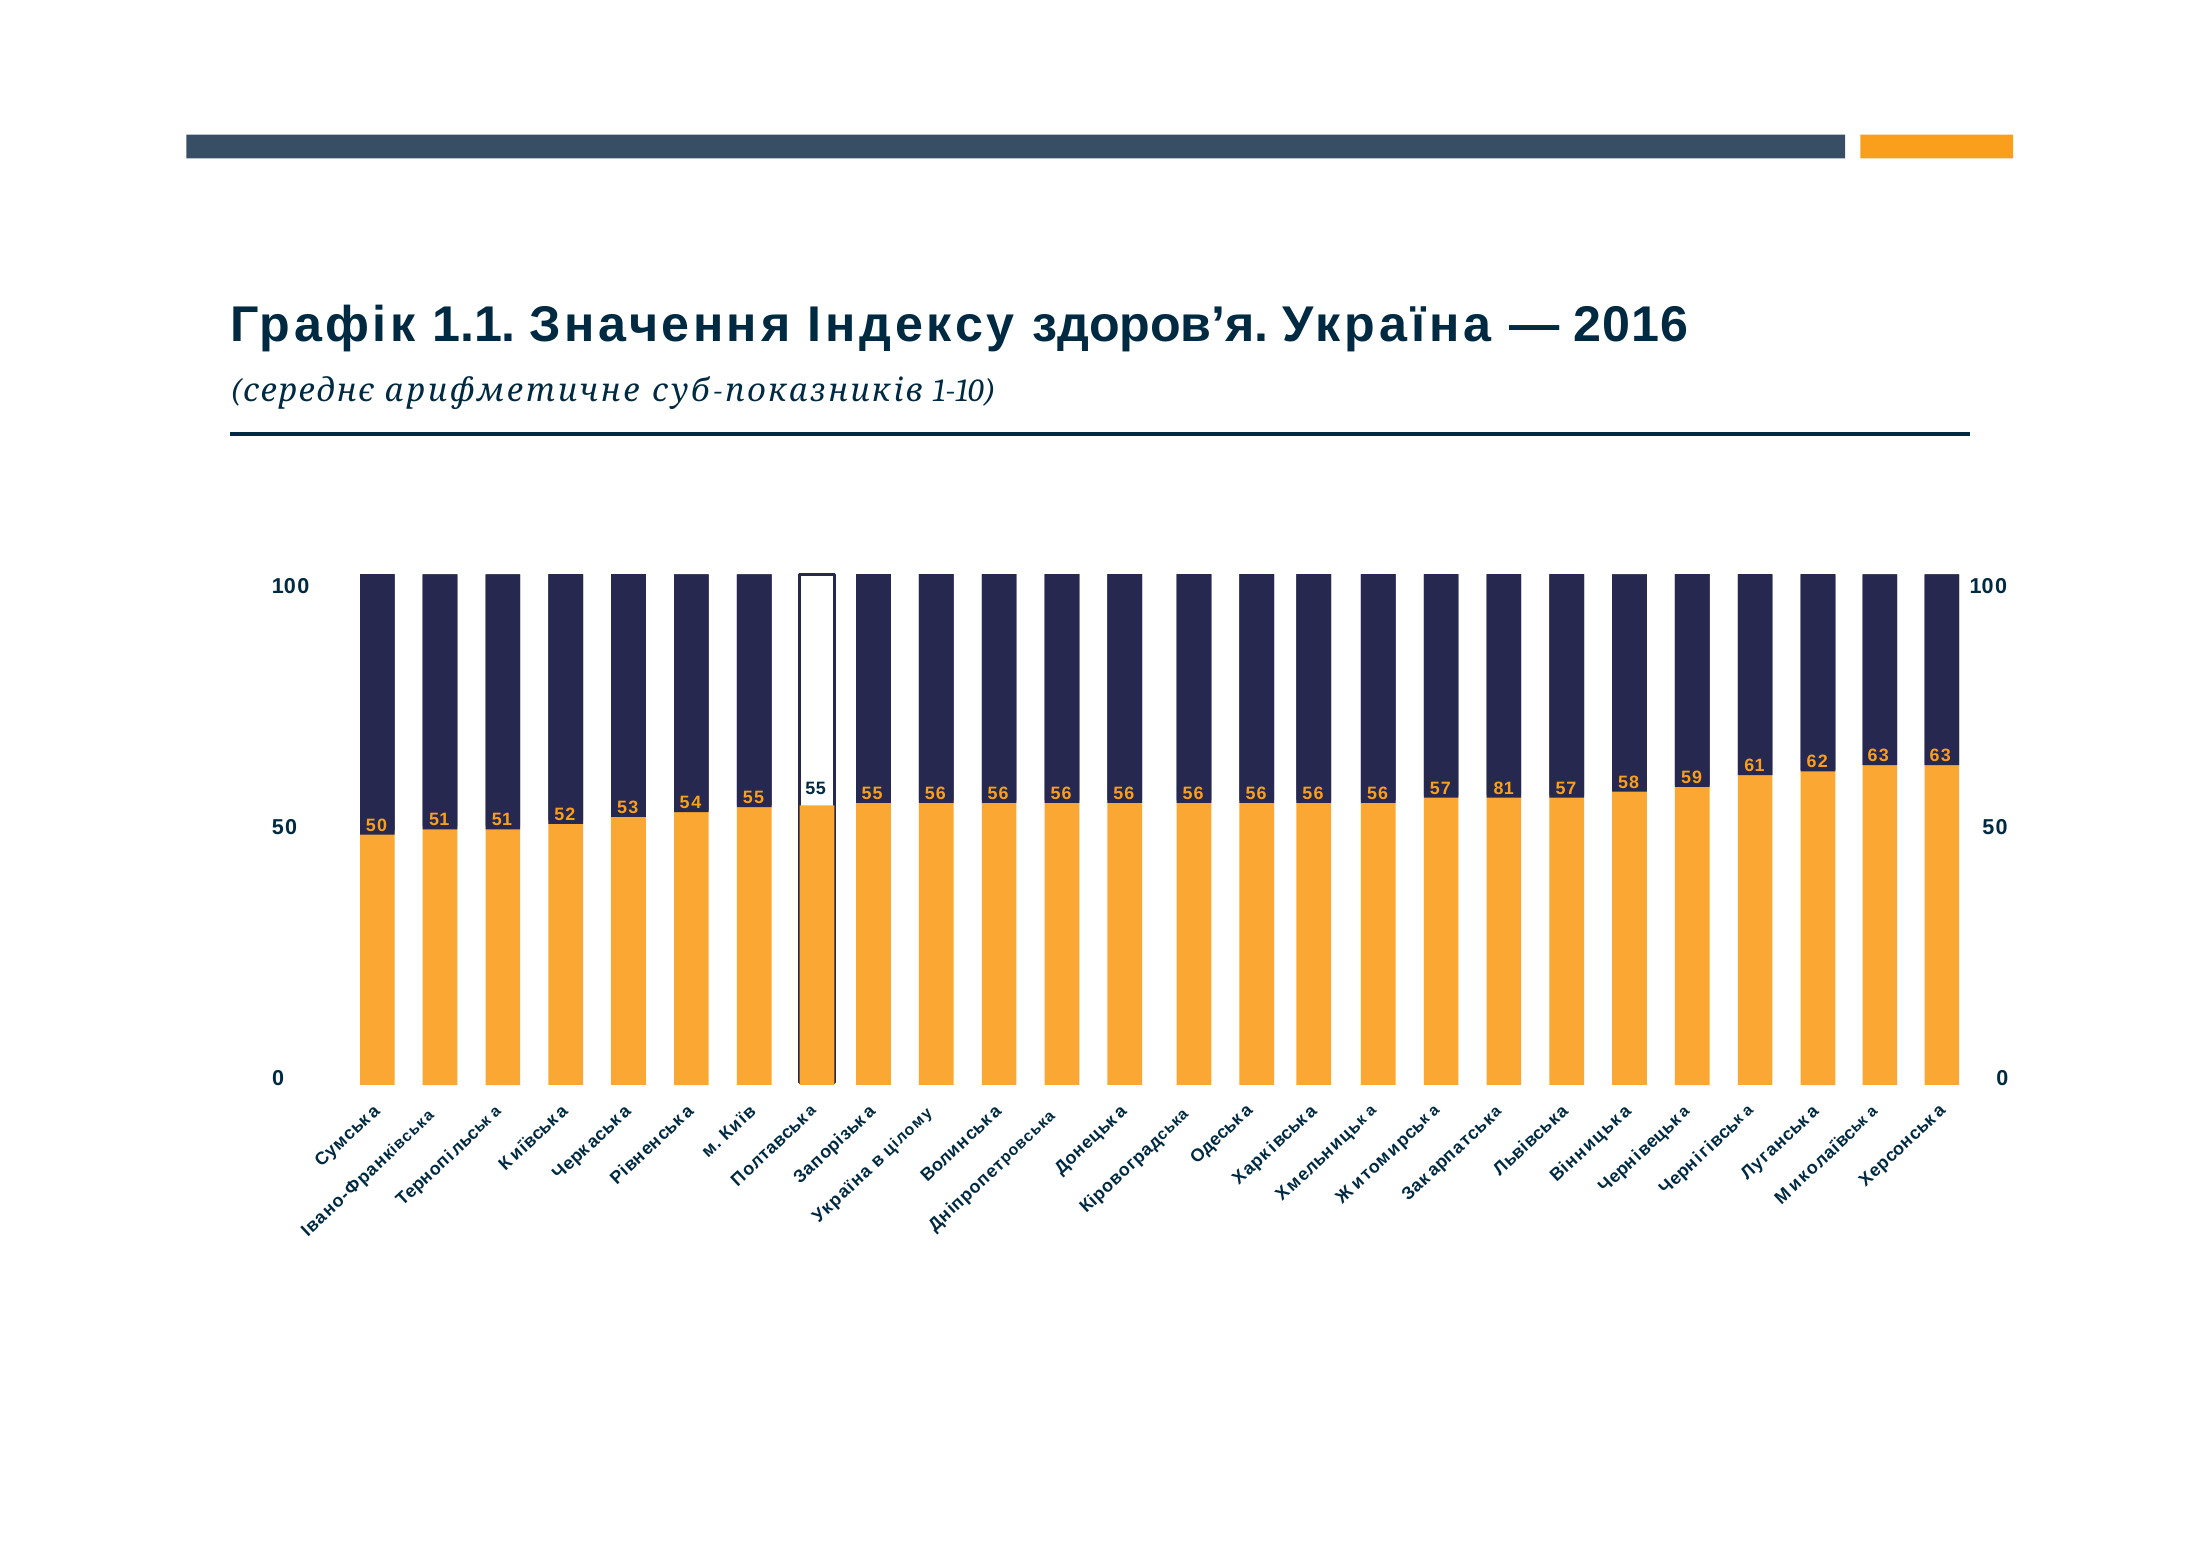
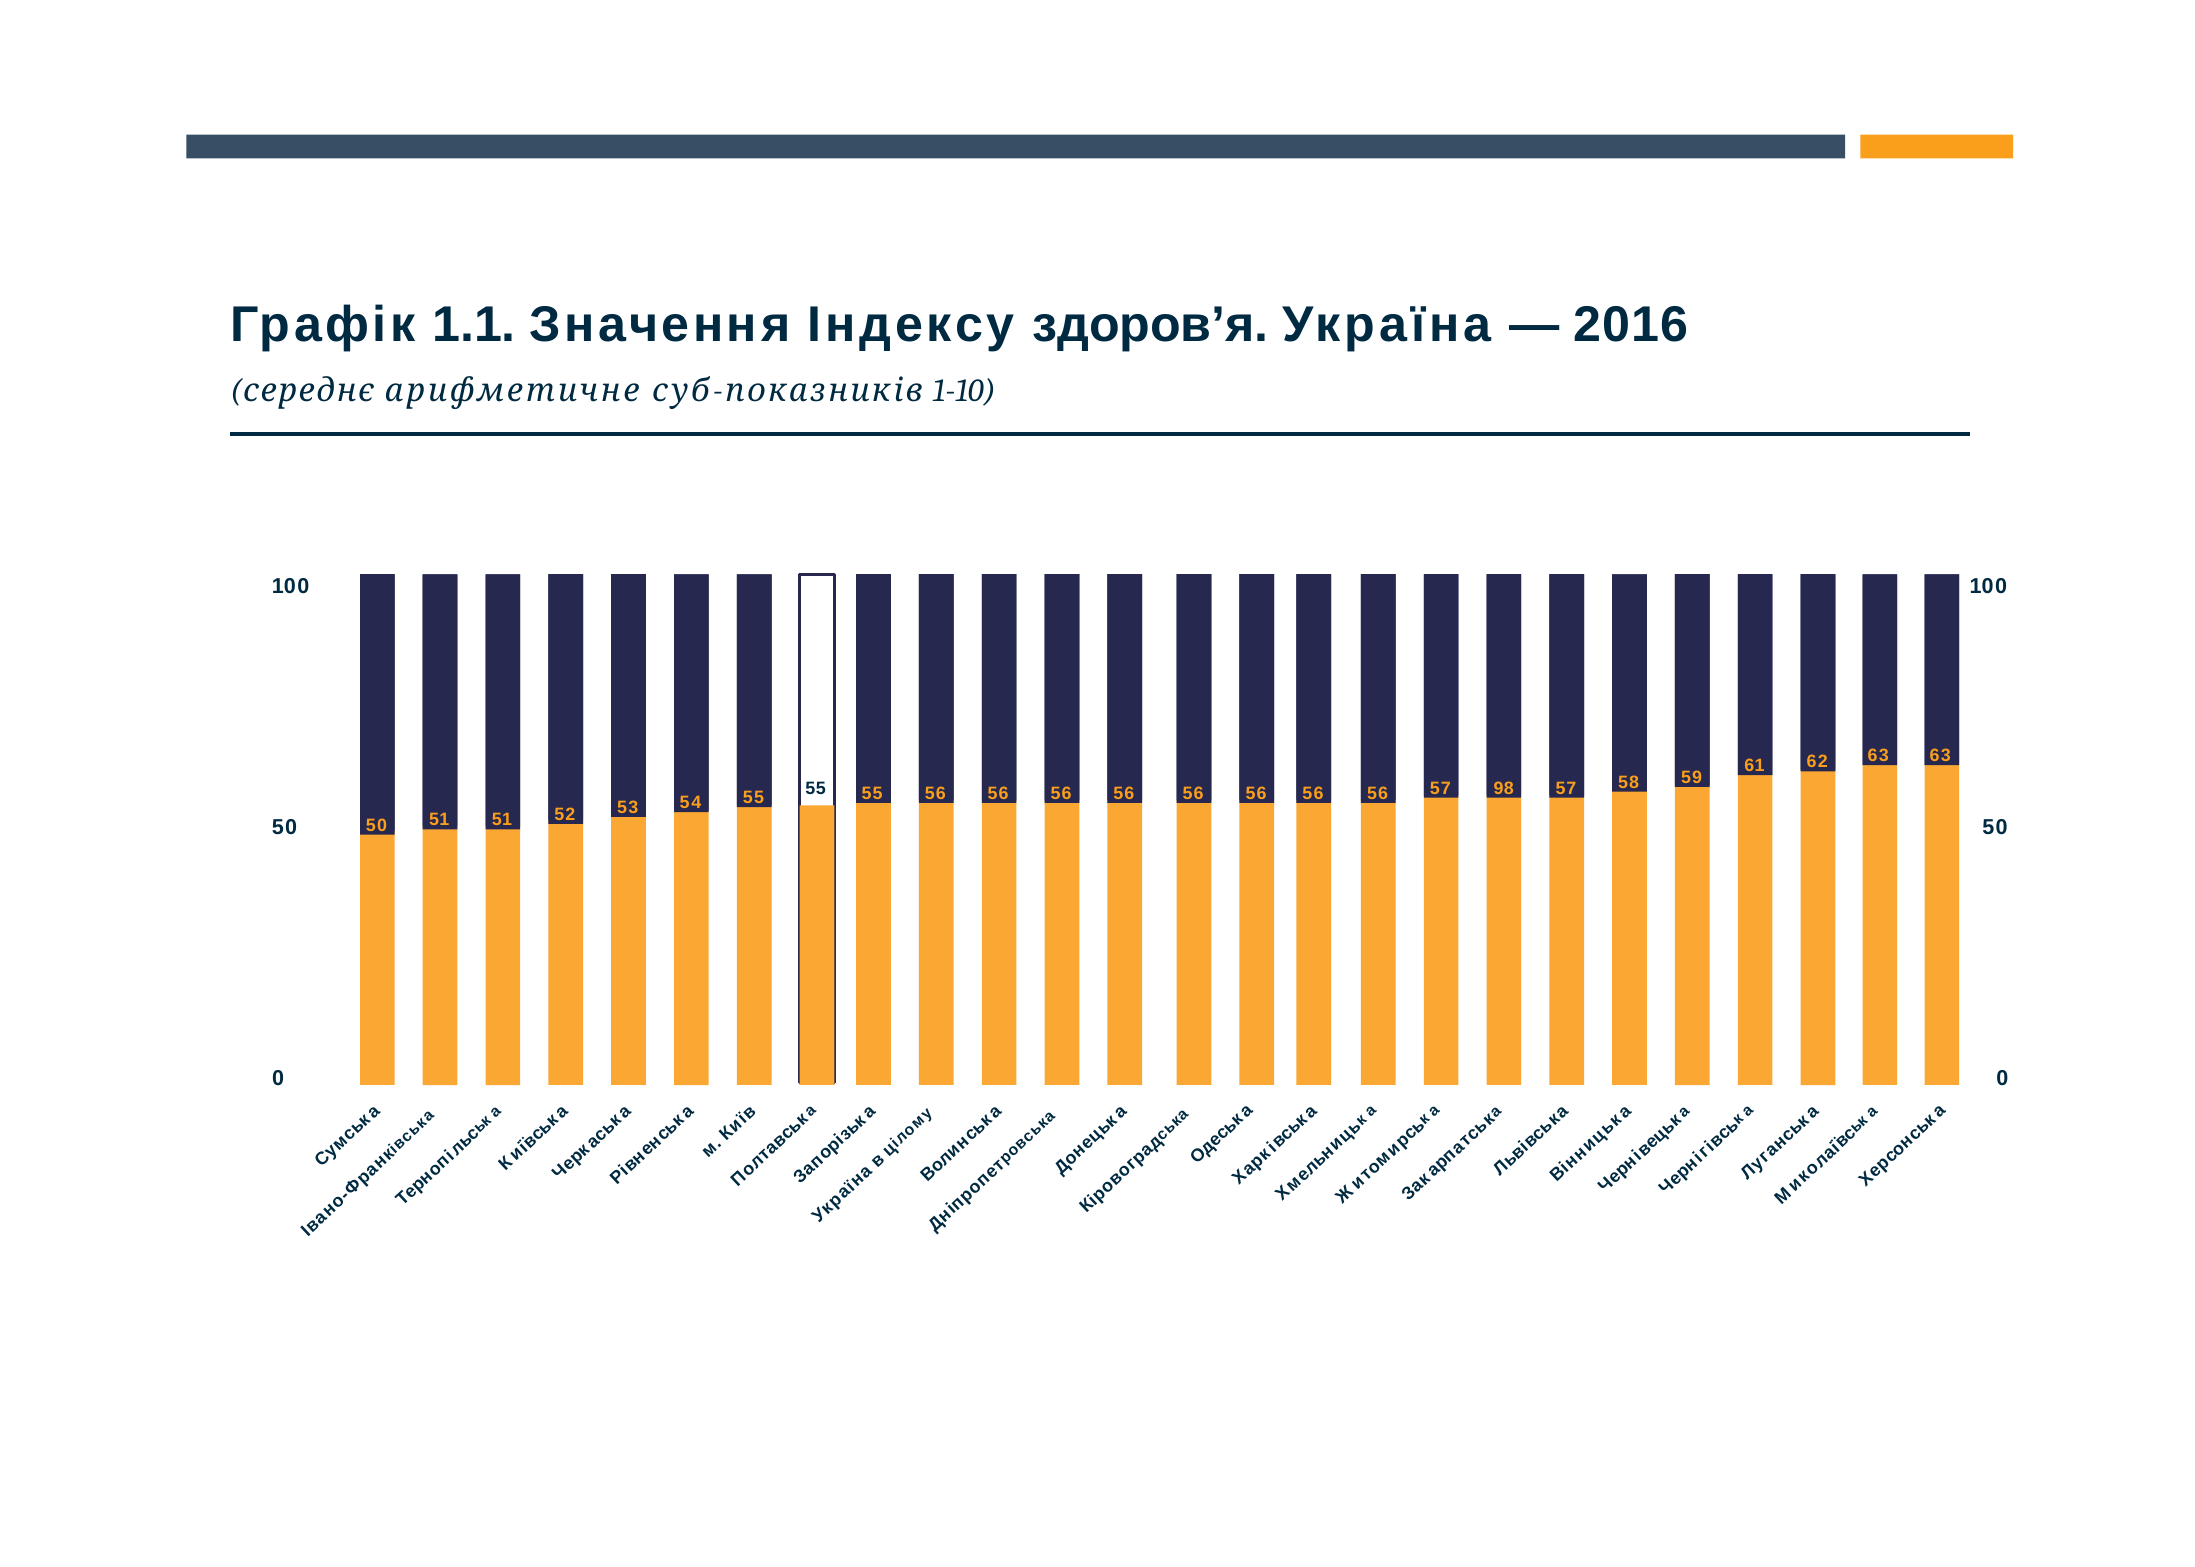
81: 81 -> 98
